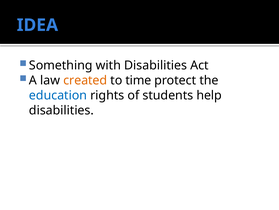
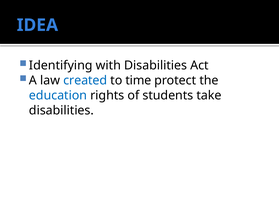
Something: Something -> Identifying
created colour: orange -> blue
help: help -> take
